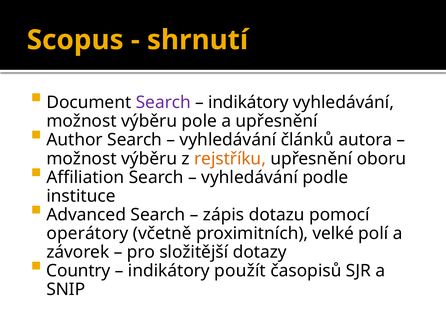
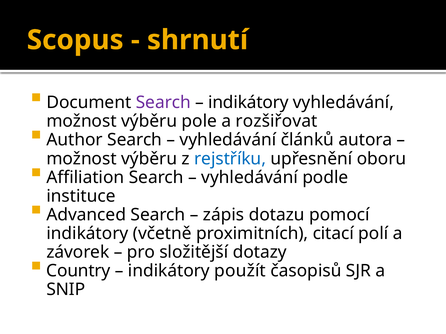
a upřesnění: upřesnění -> rozšiřovat
rejstříku colour: orange -> blue
operátory at (87, 234): operátory -> indikátory
velké: velké -> citací
